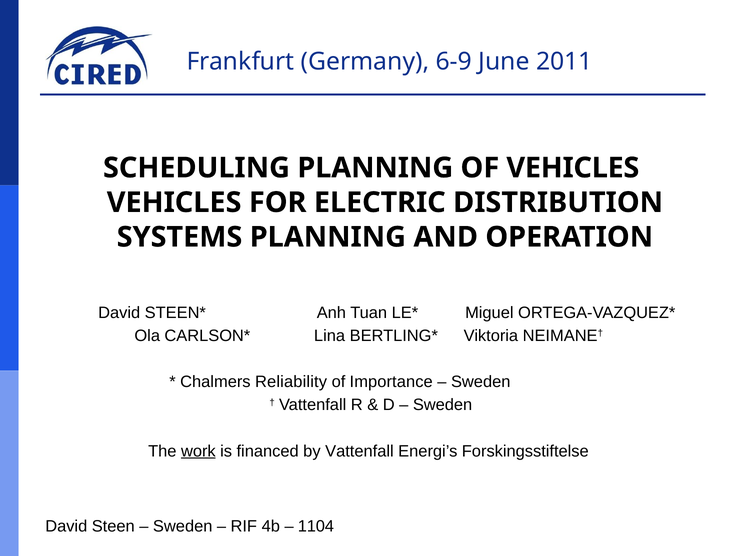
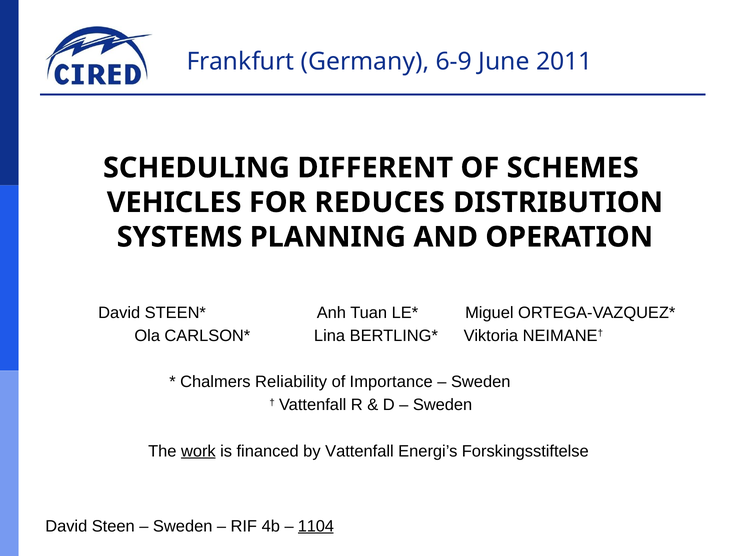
SCHEDULING PLANNING: PLANNING -> DIFFERENT
OF VEHICLES: VEHICLES -> SCHEMES
ELECTRIC: ELECTRIC -> REDUCES
1104 underline: none -> present
